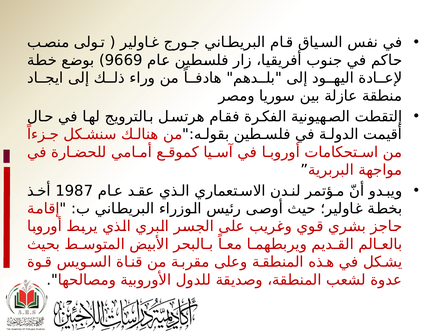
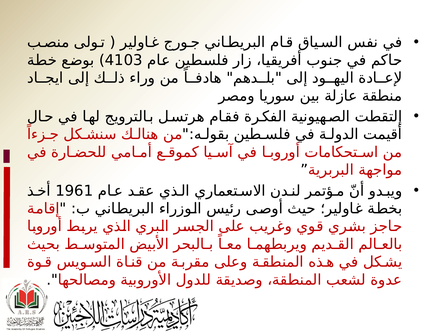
9669: 9669 -> 4103
1987: 1987 -> 1961
